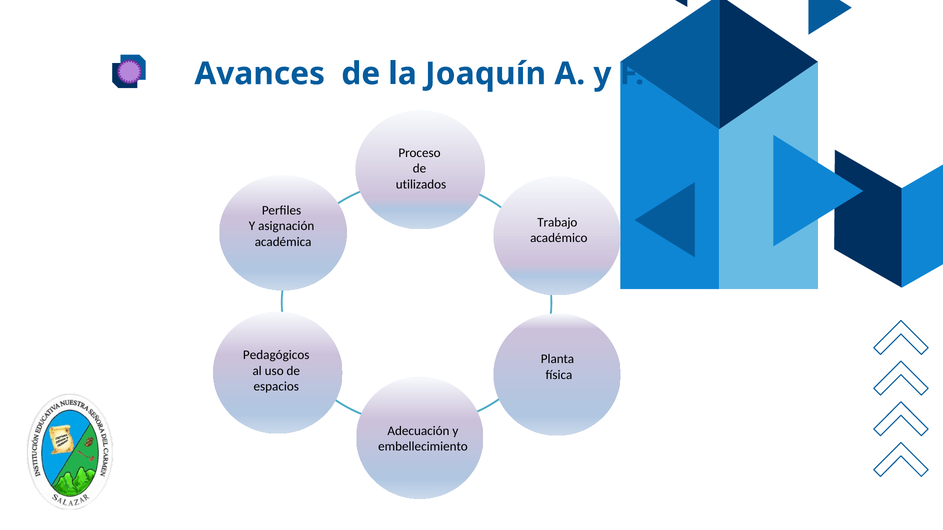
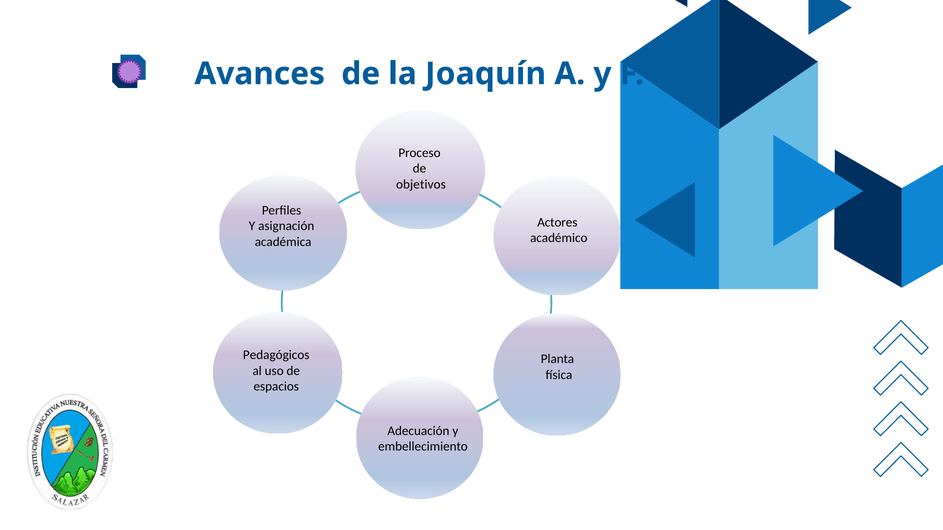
utilizados: utilizados -> objetivos
Trabajo: Trabajo -> Actores
